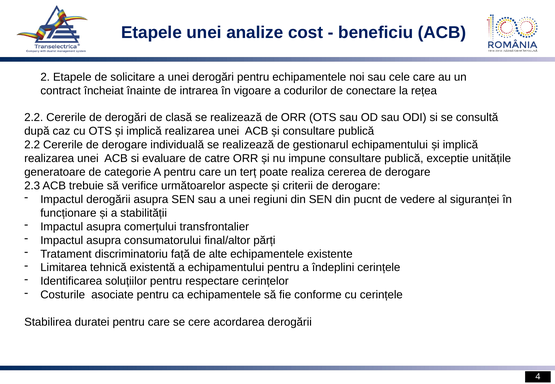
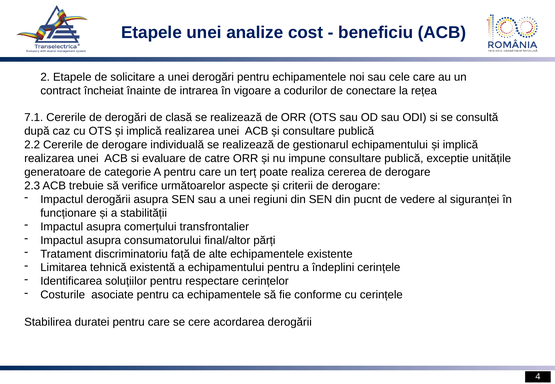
2.2 at (34, 118): 2.2 -> 7.1
